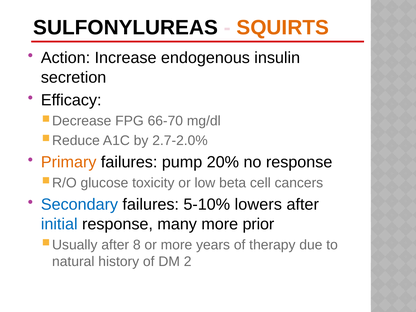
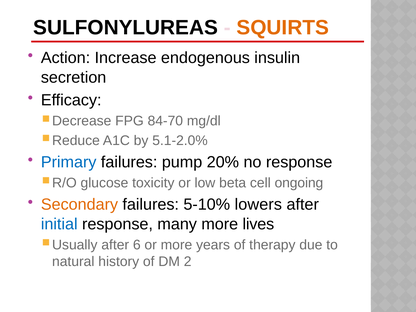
66-70: 66-70 -> 84-70
2.7-2.0%: 2.7-2.0% -> 5.1-2.0%
Primary colour: orange -> blue
cancers: cancers -> ongoing
Secondary colour: blue -> orange
prior: prior -> lives
8: 8 -> 6
